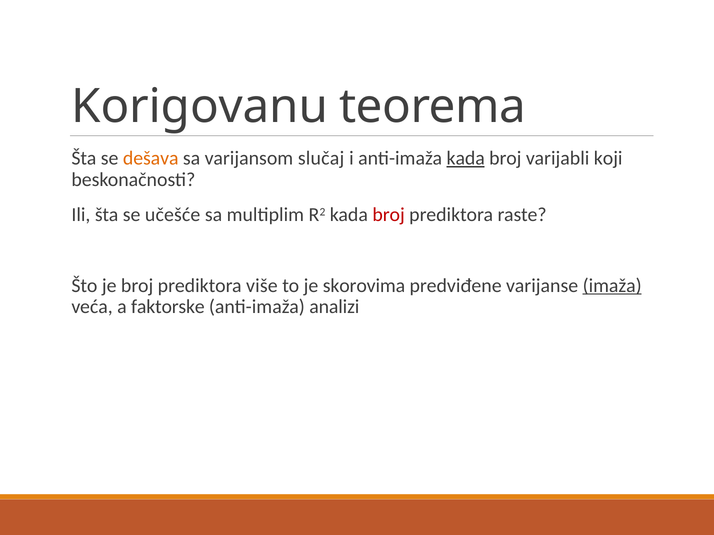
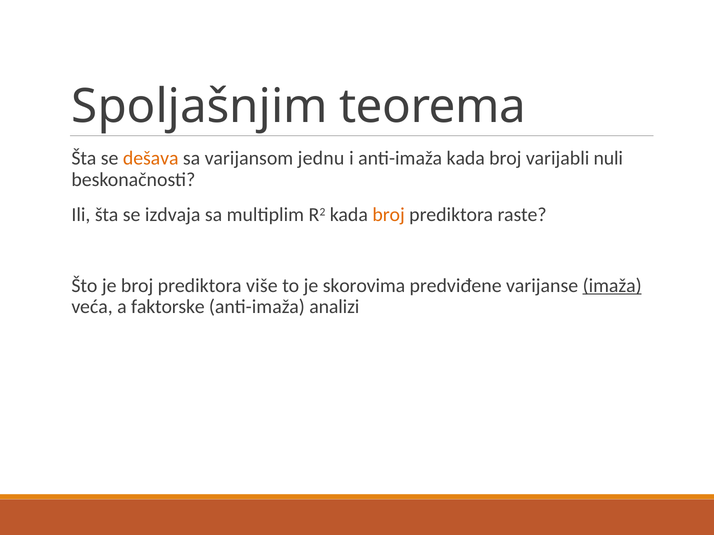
Korigovanu: Korigovanu -> Spoljašnjim
slučaj: slučaj -> jednu
kada at (466, 158) underline: present -> none
koji: koji -> nuli
učešće: učešće -> izdvaja
broj at (389, 215) colour: red -> orange
